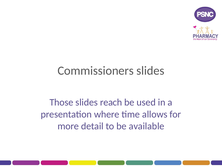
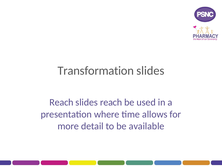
Commissioners: Commissioners -> Transformation
Those at (61, 102): Those -> Reach
